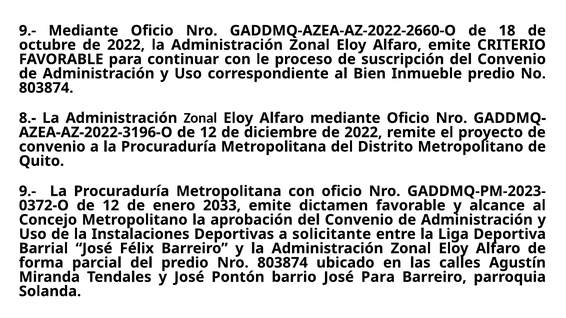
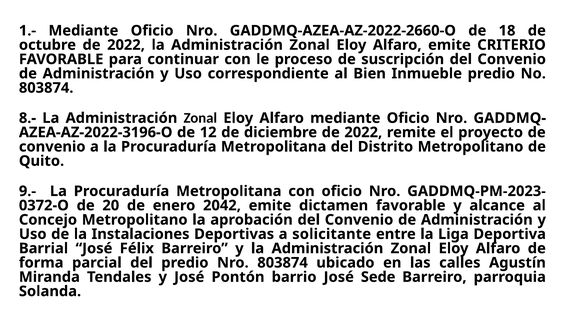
9.- at (28, 31): 9.- -> 1.-
12 at (111, 206): 12 -> 20
2033: 2033 -> 2042
José Para: Para -> Sede
